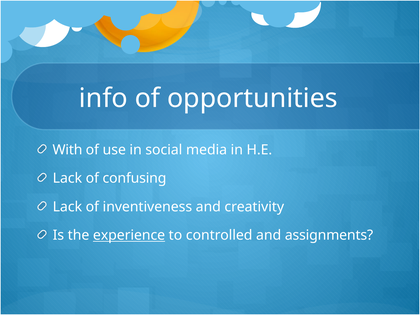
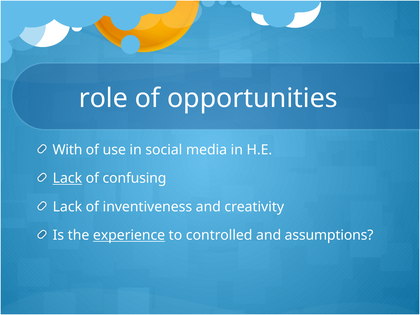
info: info -> role
Lack at (67, 178) underline: none -> present
assignments: assignments -> assumptions
